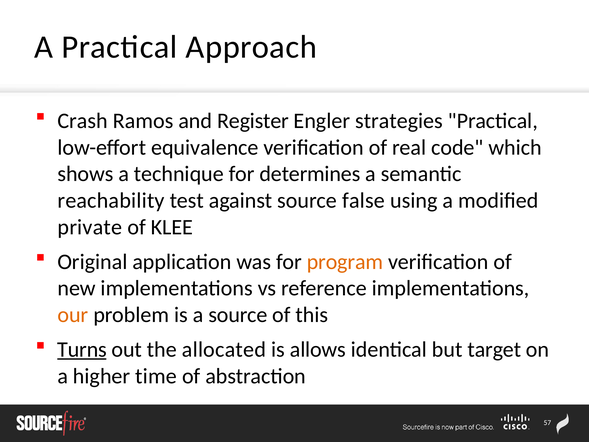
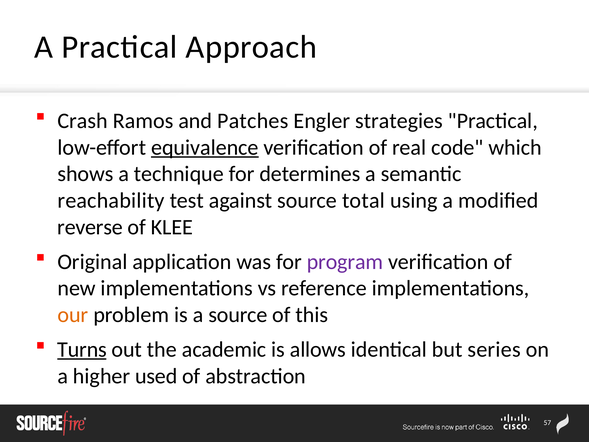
Register: Register -> Patches
equivalence underline: none -> present
false: false -> total
private: private -> reverse
program colour: orange -> purple
allocated: allocated -> academic
target: target -> series
time: time -> used
